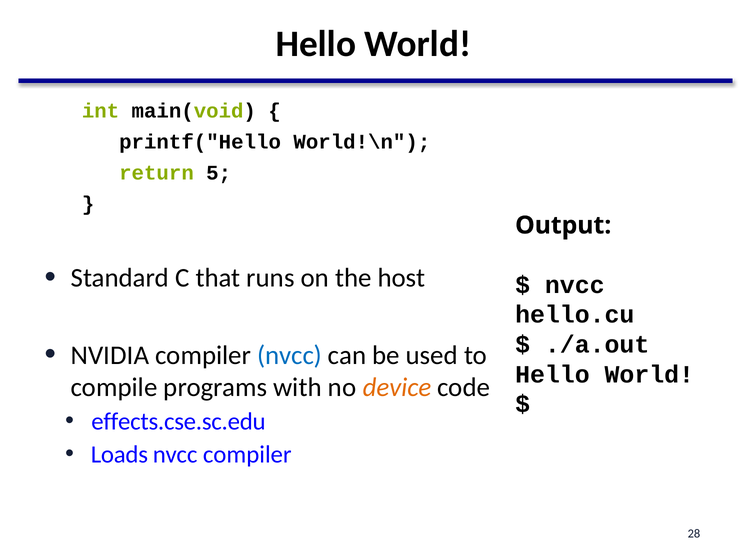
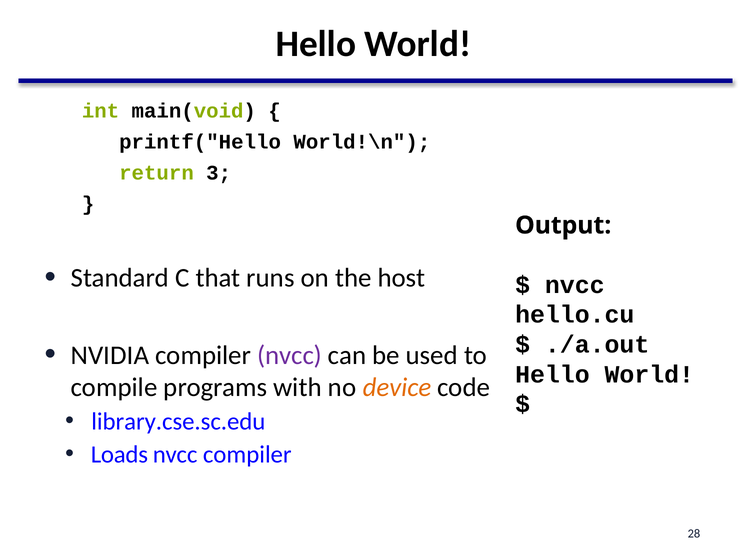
5: 5 -> 3
nvcc at (290, 355) colour: blue -> purple
effects.cse.sc.edu: effects.cse.sc.edu -> library.cse.sc.edu
